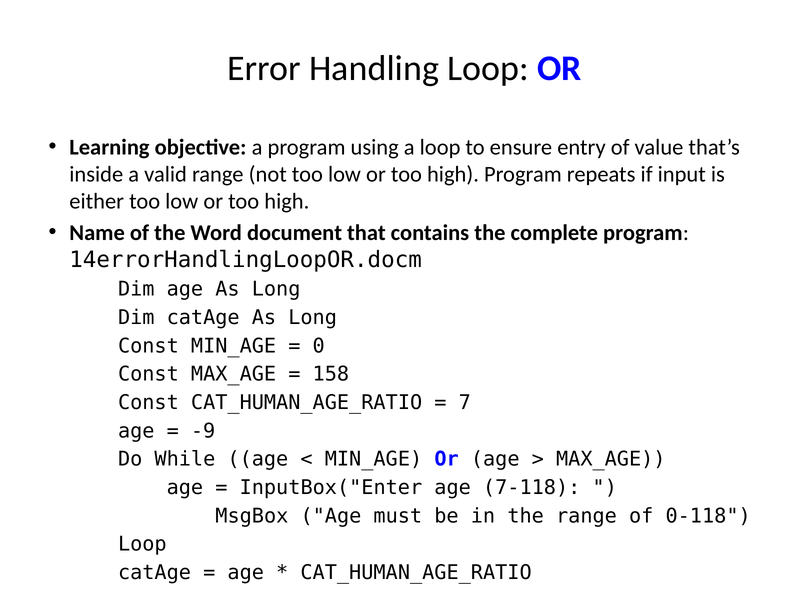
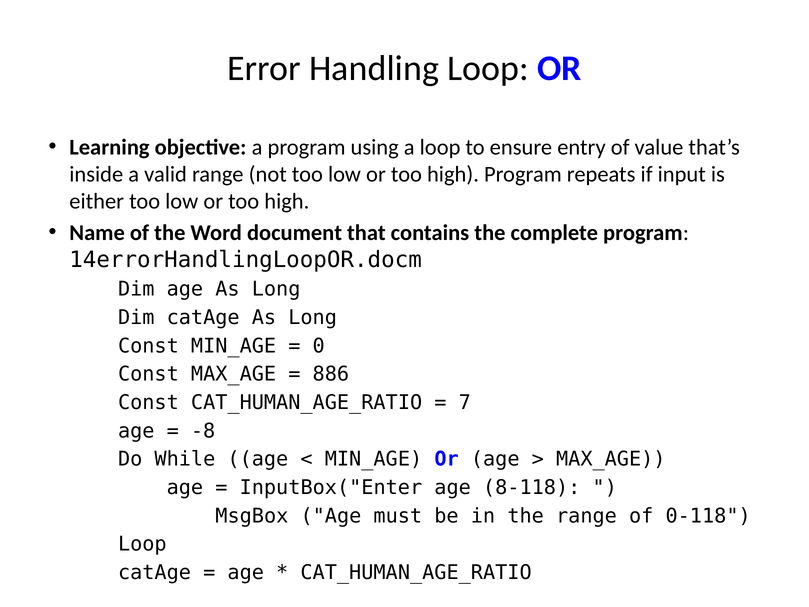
158: 158 -> 886
-9: -9 -> -8
7-118: 7-118 -> 8-118
